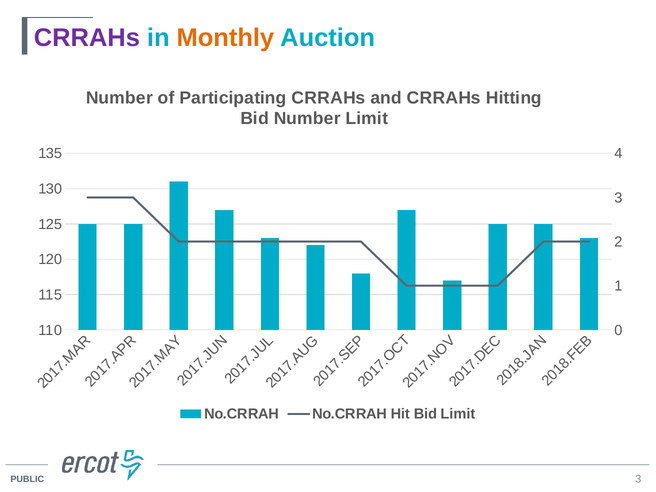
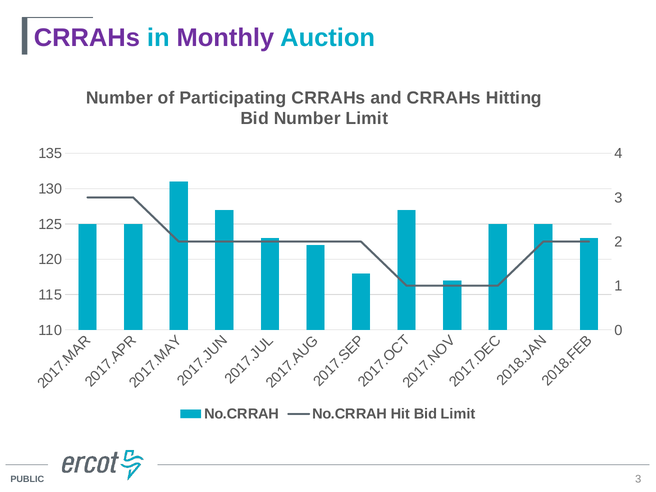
Monthly colour: orange -> purple
